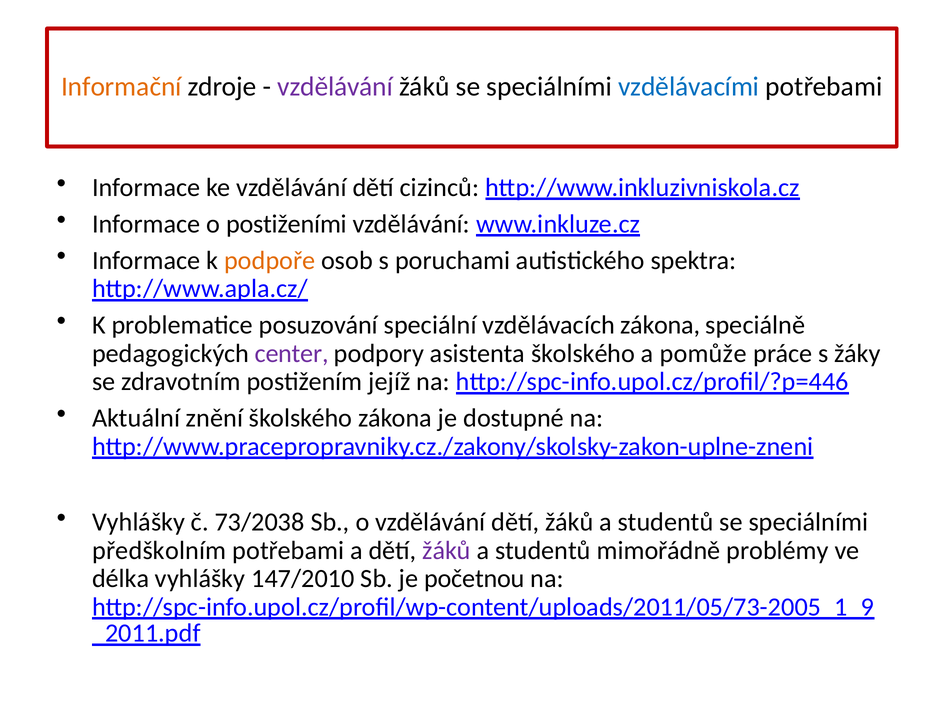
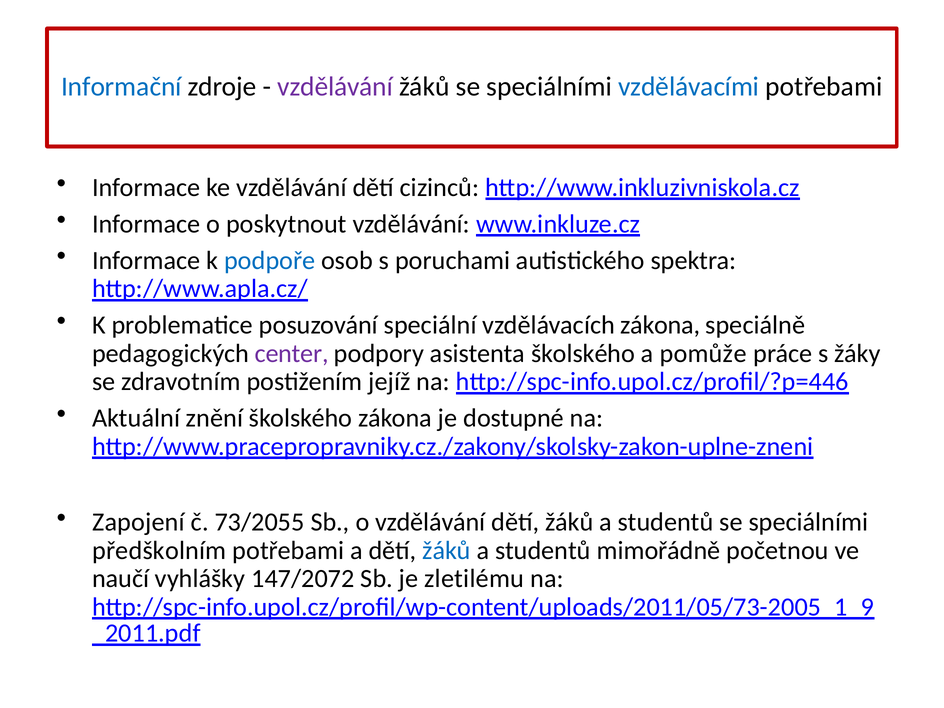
Informační colour: orange -> blue
postiženími: postiženími -> poskytnout
podpoře colour: orange -> blue
Vyhlášky at (139, 522): Vyhlášky -> Zapojení
73/2038: 73/2038 -> 73/2055
žáků at (447, 550) colour: purple -> blue
problémy: problémy -> početnou
délka: délka -> naučí
147/2010: 147/2010 -> 147/2072
početnou: početnou -> zletilému
